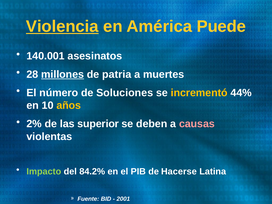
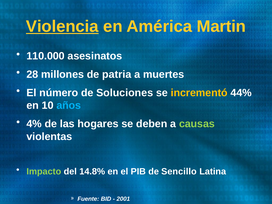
Puede: Puede -> Martin
140.001: 140.001 -> 110.000
millones underline: present -> none
años colour: yellow -> light blue
2%: 2% -> 4%
superior: superior -> hogares
causas colour: pink -> light green
84.2%: 84.2% -> 14.8%
Hacerse: Hacerse -> Sencillo
